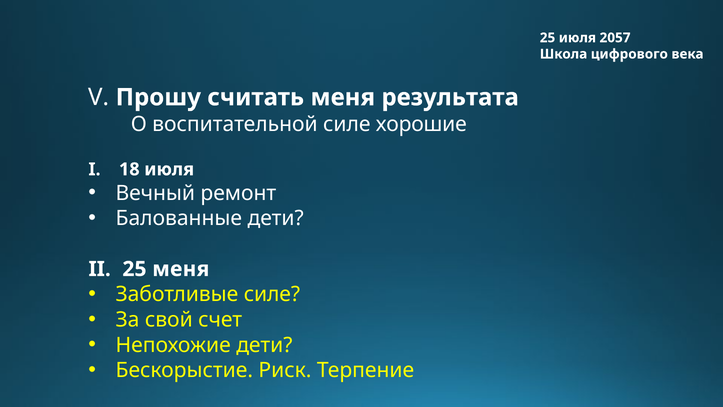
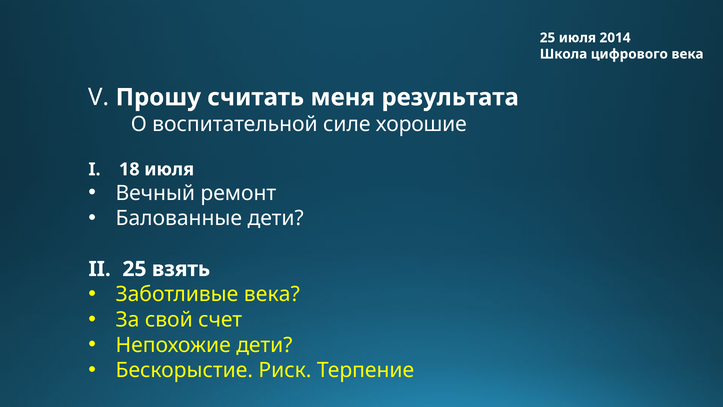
2057: 2057 -> 2014
25 меня: меня -> взять
Заботливые силе: силе -> века
